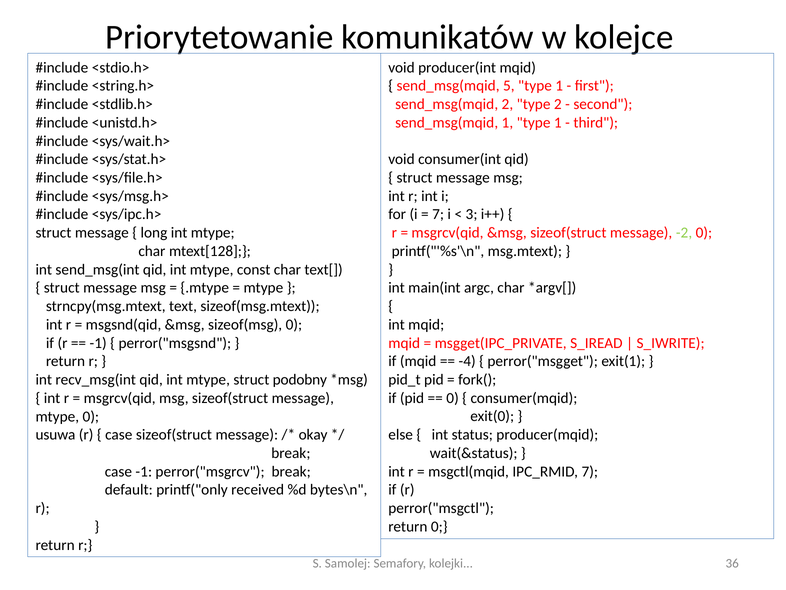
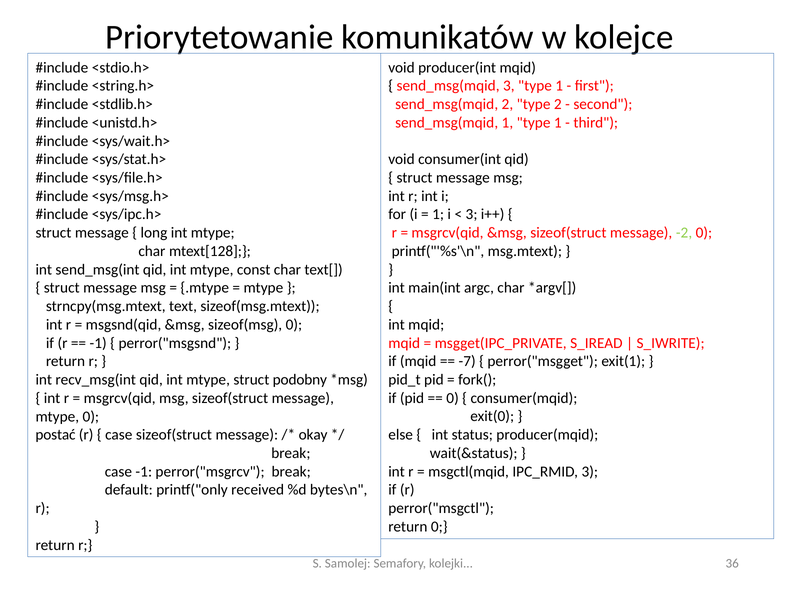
send_msg(mqid 5: 5 -> 3
7 at (438, 214): 7 -> 1
-4: -4 -> -7
usuwa: usuwa -> postać
IPC_RMID 7: 7 -> 3
